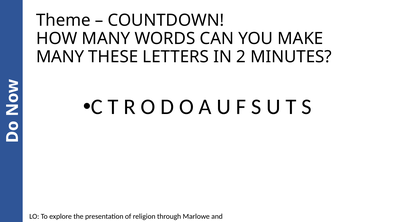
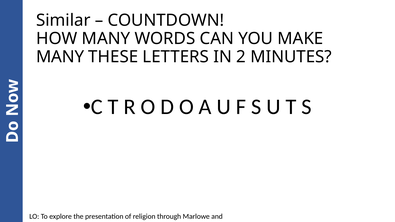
Theme: Theme -> Similar
